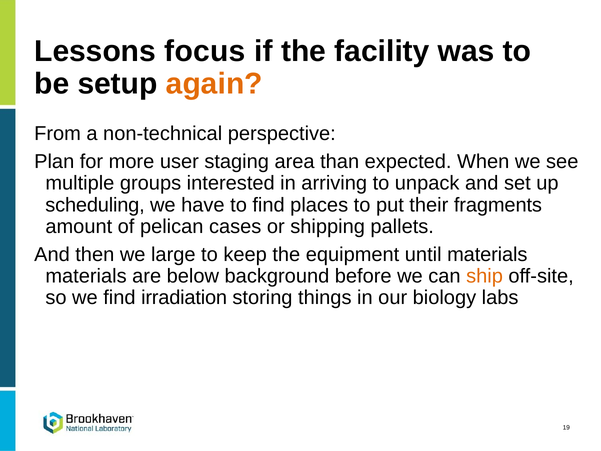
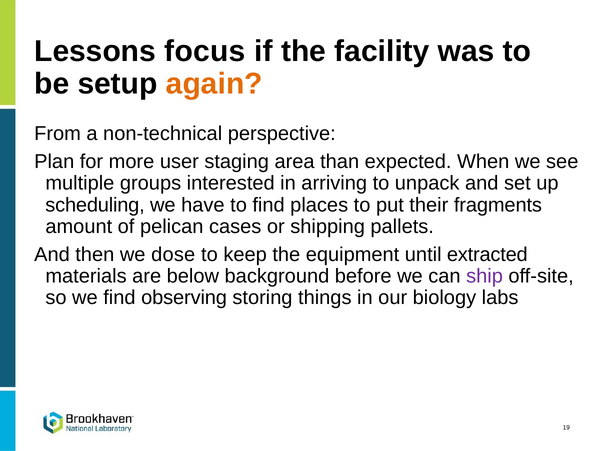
large: large -> dose
until materials: materials -> extracted
ship colour: orange -> purple
irradiation: irradiation -> observing
